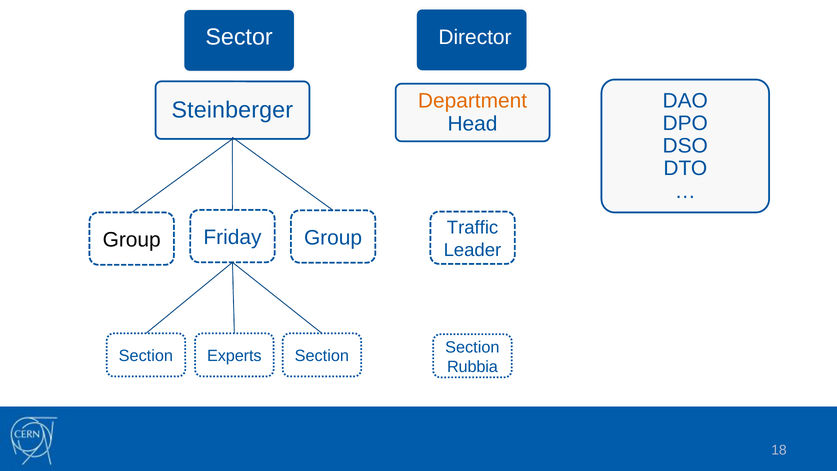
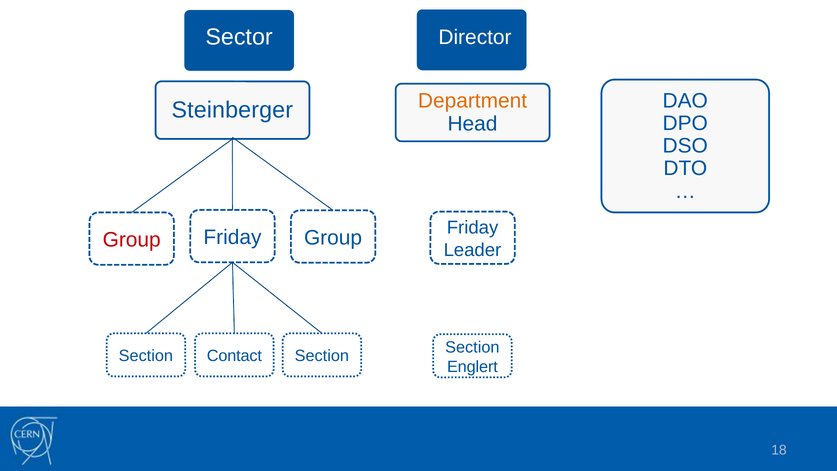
Traffic at (473, 228): Traffic -> Friday
Group at (132, 240) colour: black -> red
Experts: Experts -> Contact
Rubbia: Rubbia -> Englert
